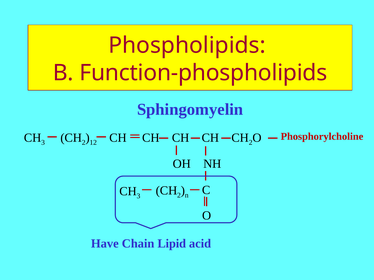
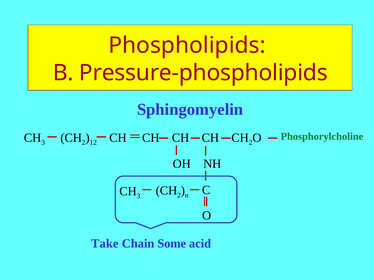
Function-phospholipids: Function-phospholipids -> Pressure-phospholipids
Phosphorylcholine colour: red -> green
Have: Have -> Take
Lipid: Lipid -> Some
